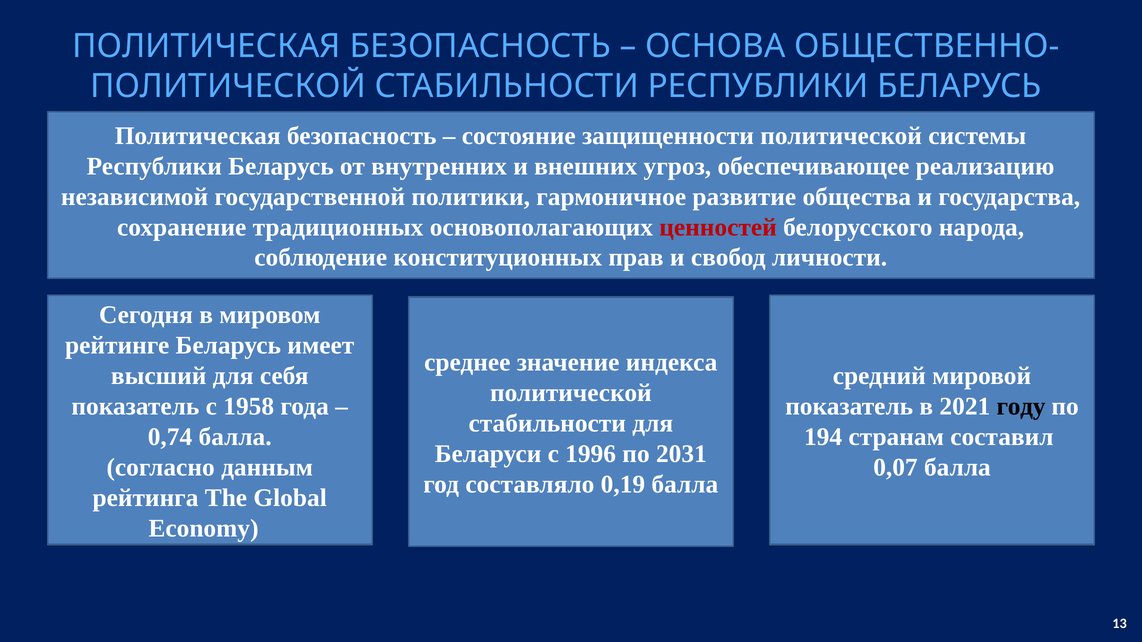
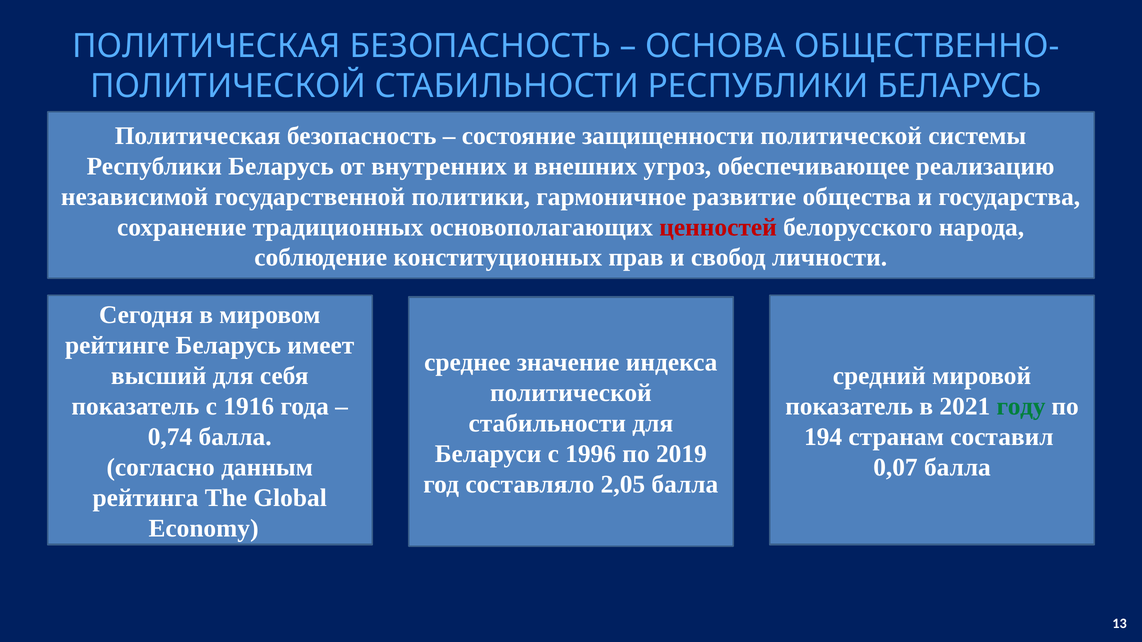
1958: 1958 -> 1916
году colour: black -> green
2031: 2031 -> 2019
0,19: 0,19 -> 2,05
